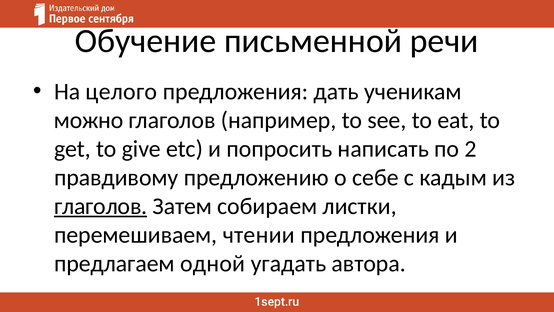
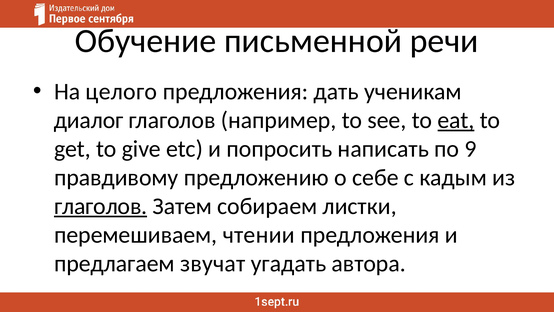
можно: можно -> диалог
eat underline: none -> present
2: 2 -> 9
одной: одной -> звучат
